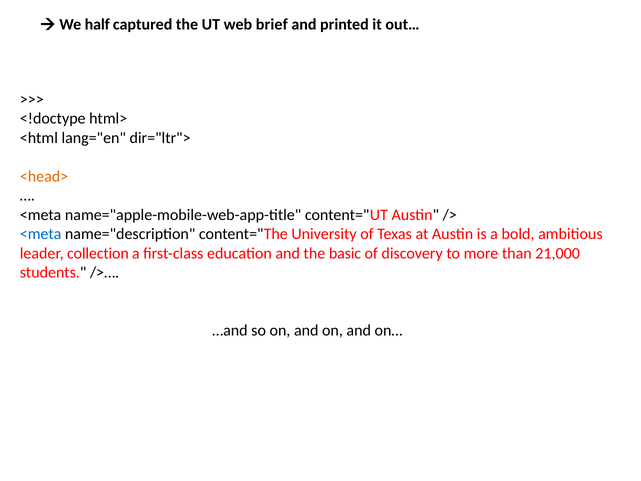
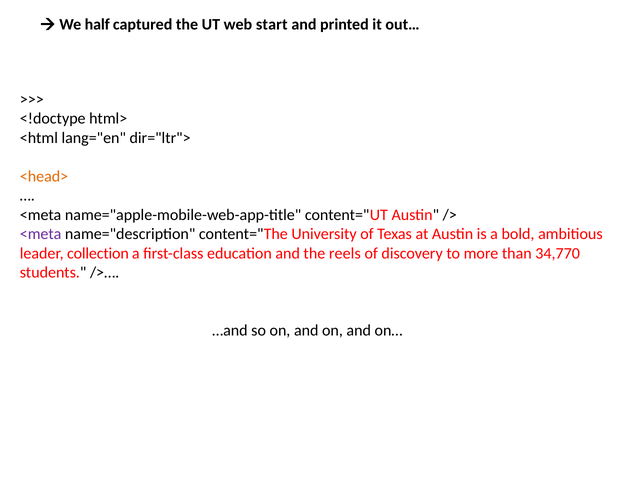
brief: brief -> start
<meta at (41, 234) colour: blue -> purple
basic: basic -> reels
21,000: 21,000 -> 34,770
